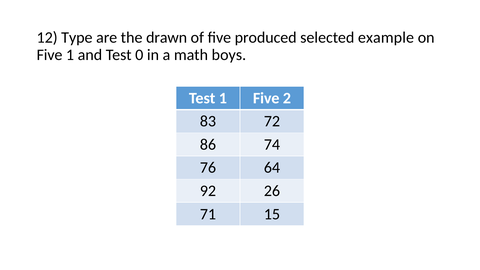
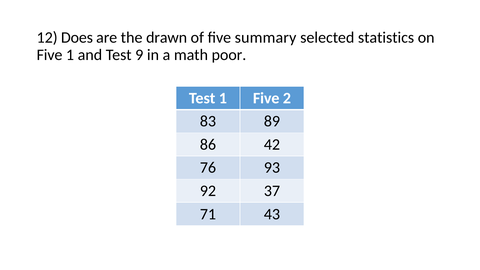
Type: Type -> Does
produced: produced -> summary
example: example -> statistics
0: 0 -> 9
boys: boys -> poor
72: 72 -> 89
74: 74 -> 42
64: 64 -> 93
26: 26 -> 37
15: 15 -> 43
